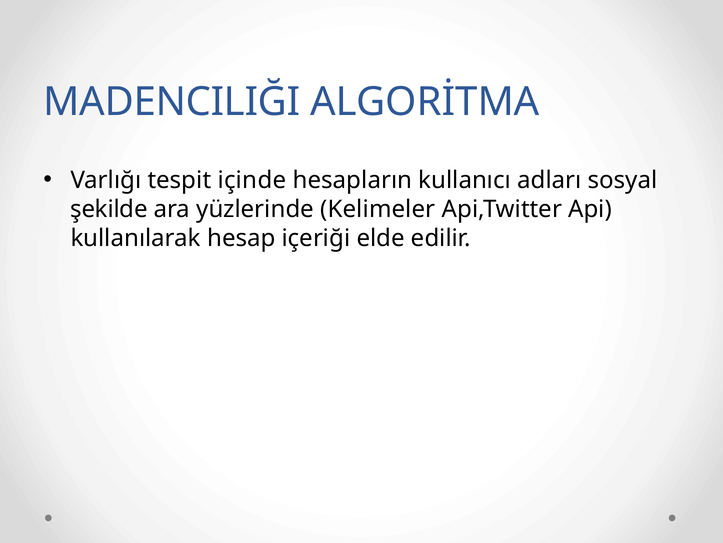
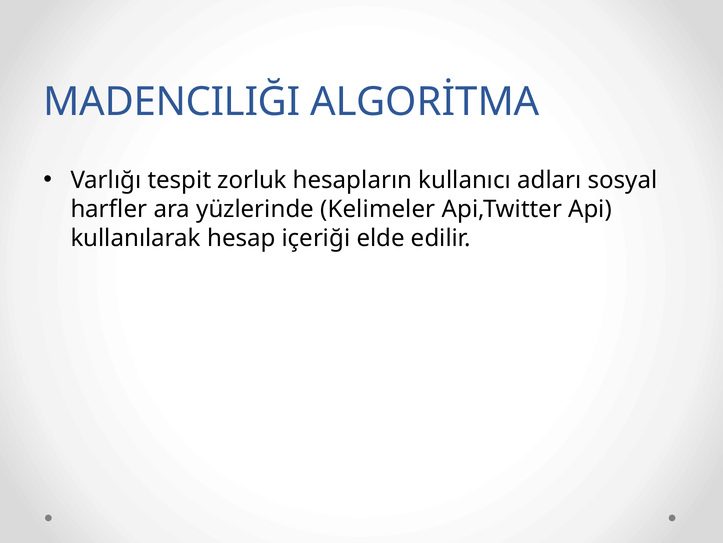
içinde: içinde -> zorluk
şekilde: şekilde -> harfler
